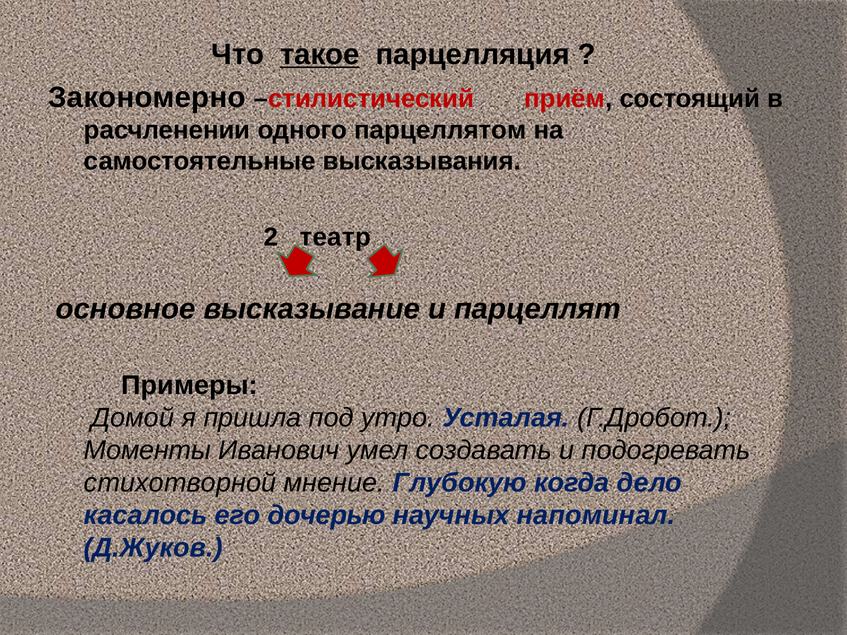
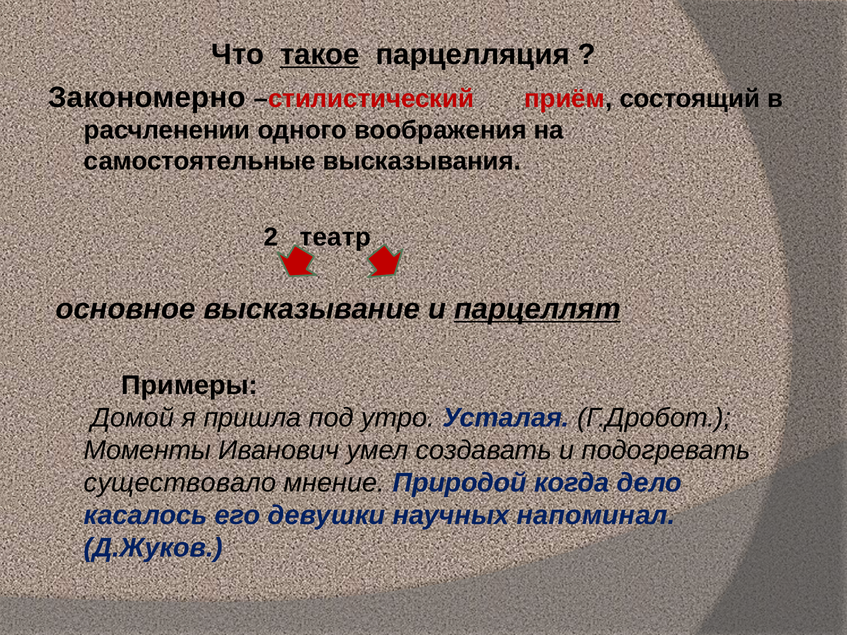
парцеллятом: парцеллятом -> воображения
парцеллят underline: none -> present
стихотворной: стихотворной -> существовало
Глубокую: Глубокую -> Природой
дочерью: дочерью -> девушки
